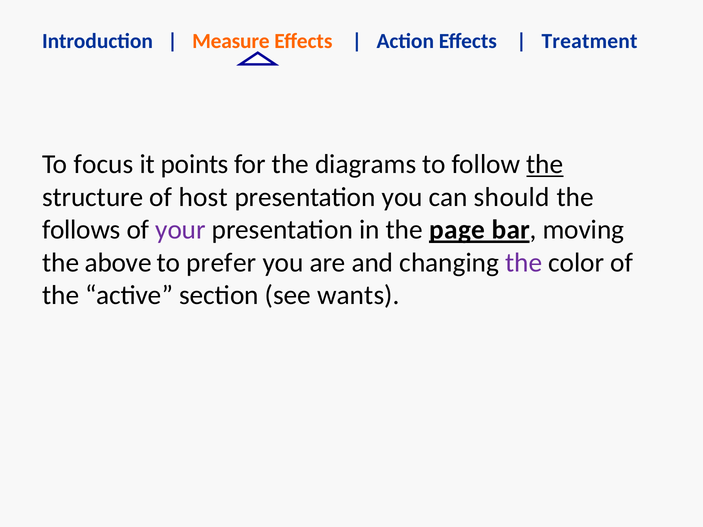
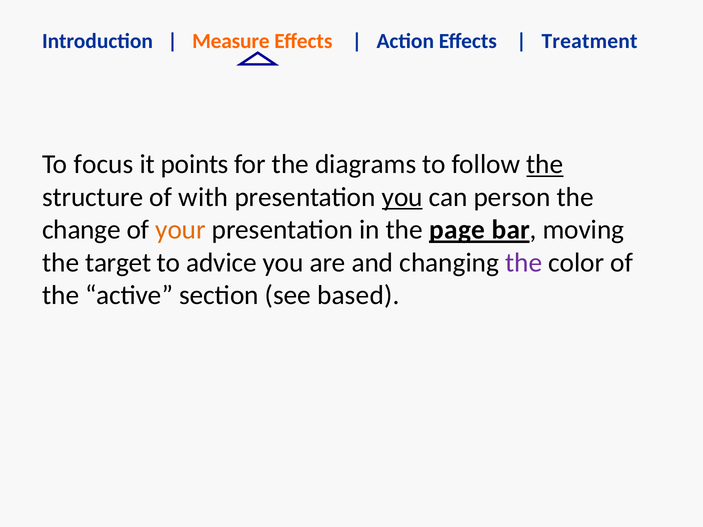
host: host -> with
you at (402, 197) underline: none -> present
should: should -> person
follows: follows -> change
your colour: purple -> orange
above: above -> target
prefer: prefer -> advice
wants: wants -> based
